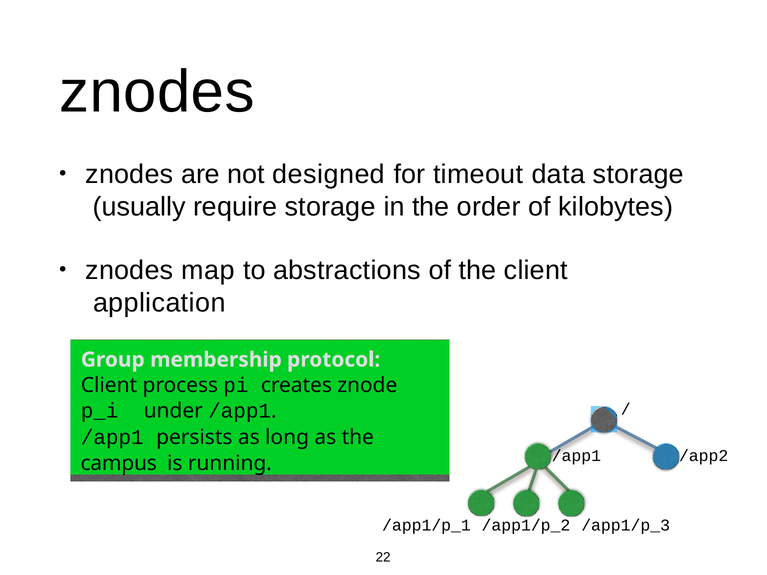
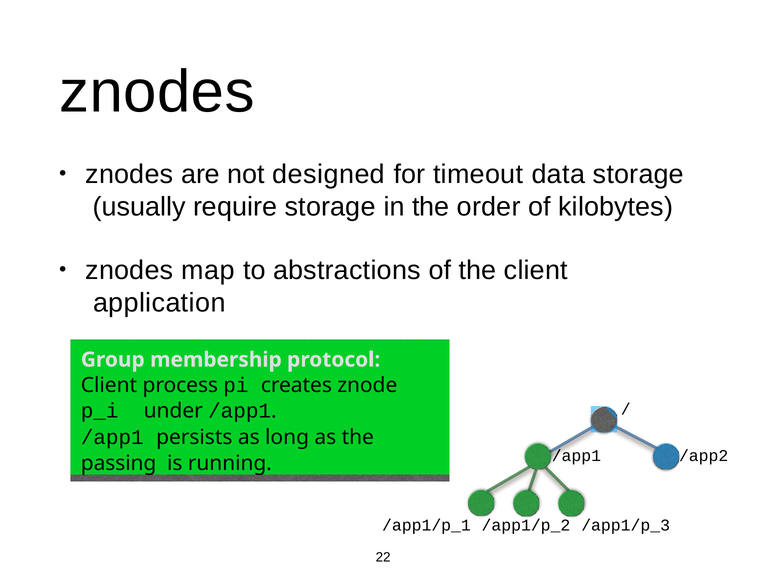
campus: campus -> passing
